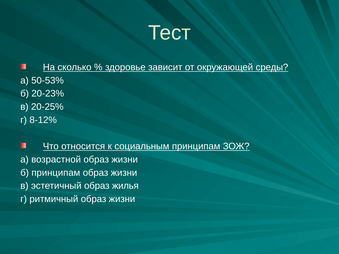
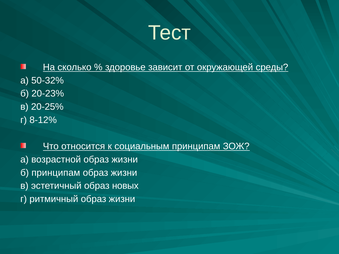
50-53%: 50-53% -> 50-32%
жилья: жилья -> новых
